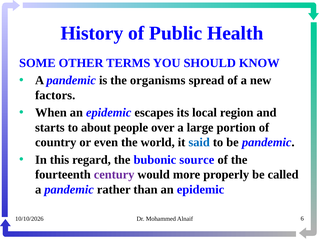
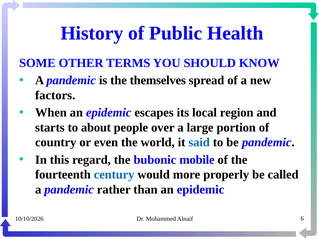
organisms: organisms -> themselves
source: source -> mobile
century colour: purple -> blue
